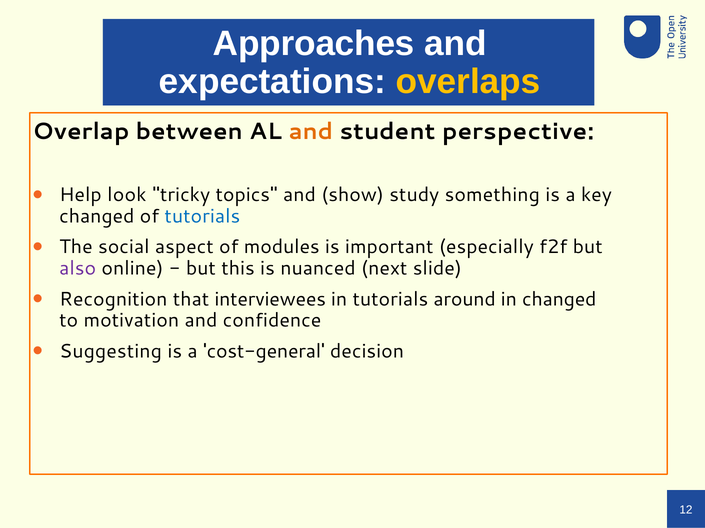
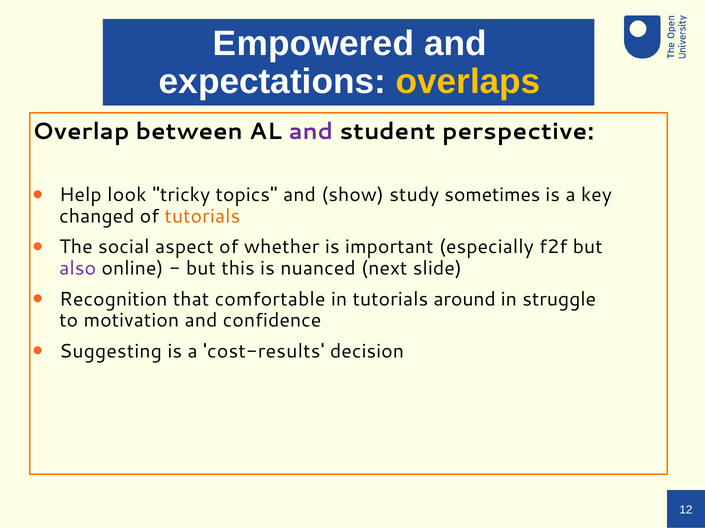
Approaches: Approaches -> Empowered
and at (311, 132) colour: orange -> purple
something: something -> sometimes
tutorials at (202, 216) colour: blue -> orange
modules: modules -> whether
interviewees: interviewees -> comfortable
in changed: changed -> struggle
cost-general: cost-general -> cost-results
